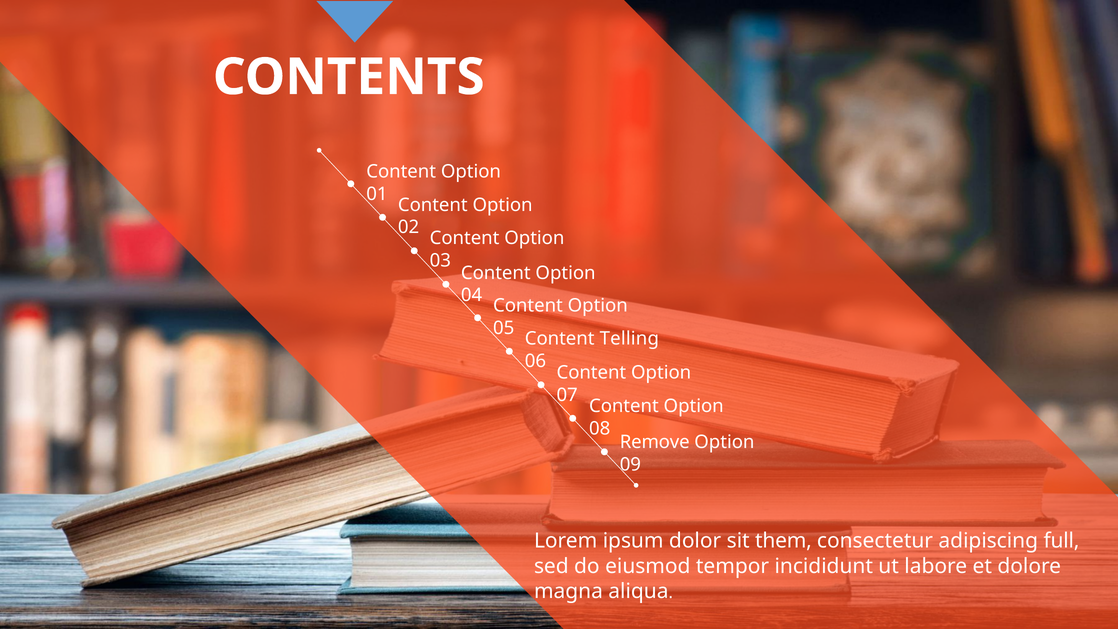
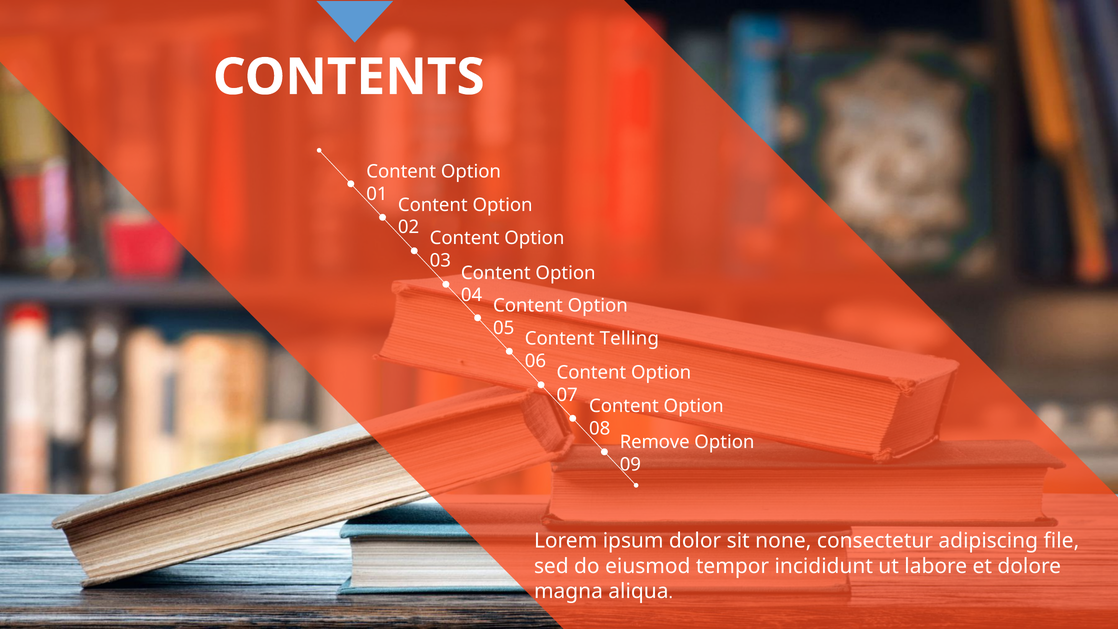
them: them -> none
full: full -> file
